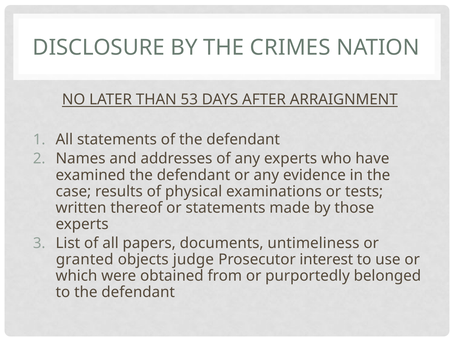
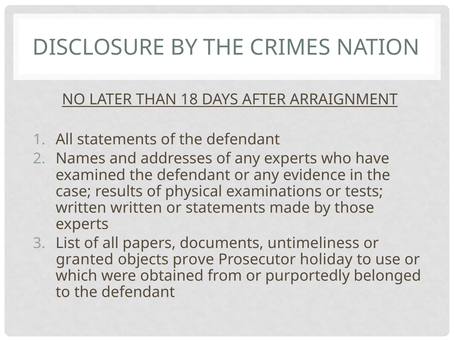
53: 53 -> 18
written thereof: thereof -> written
judge: judge -> prove
interest: interest -> holiday
